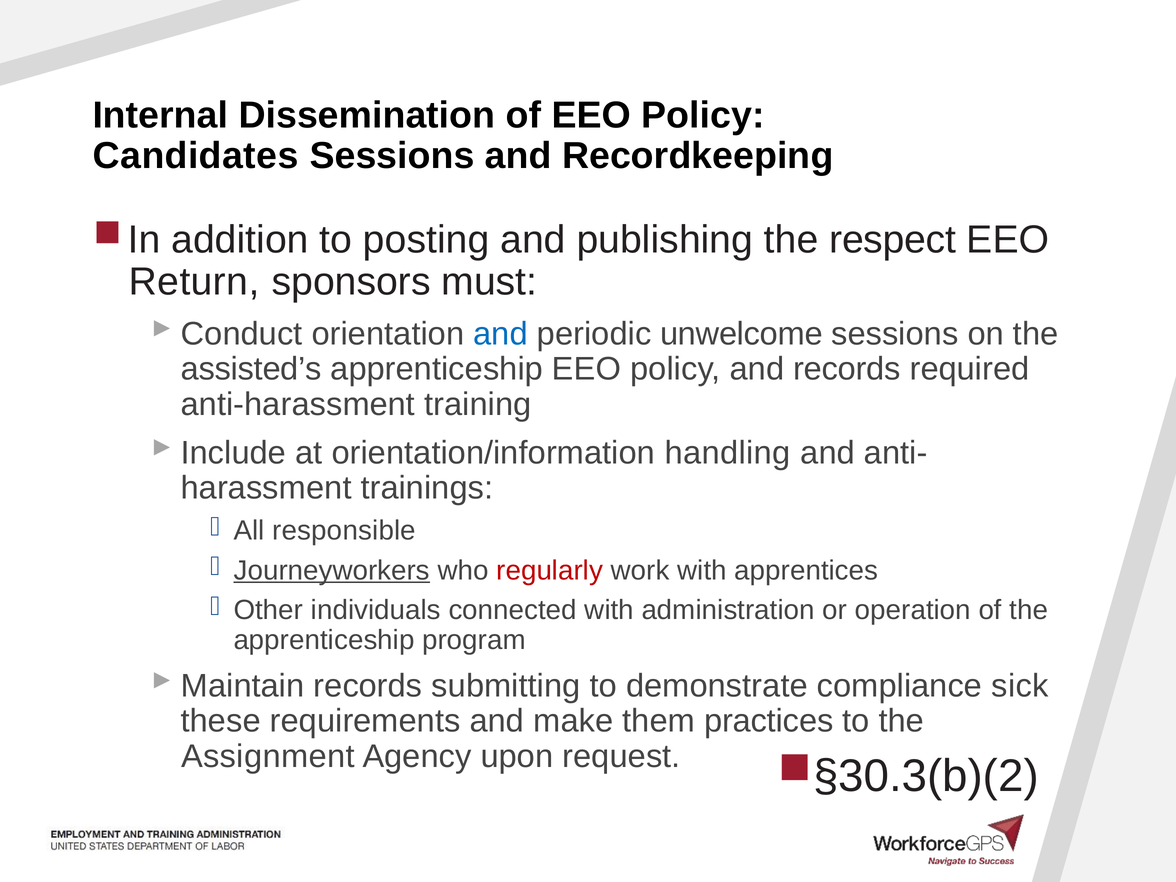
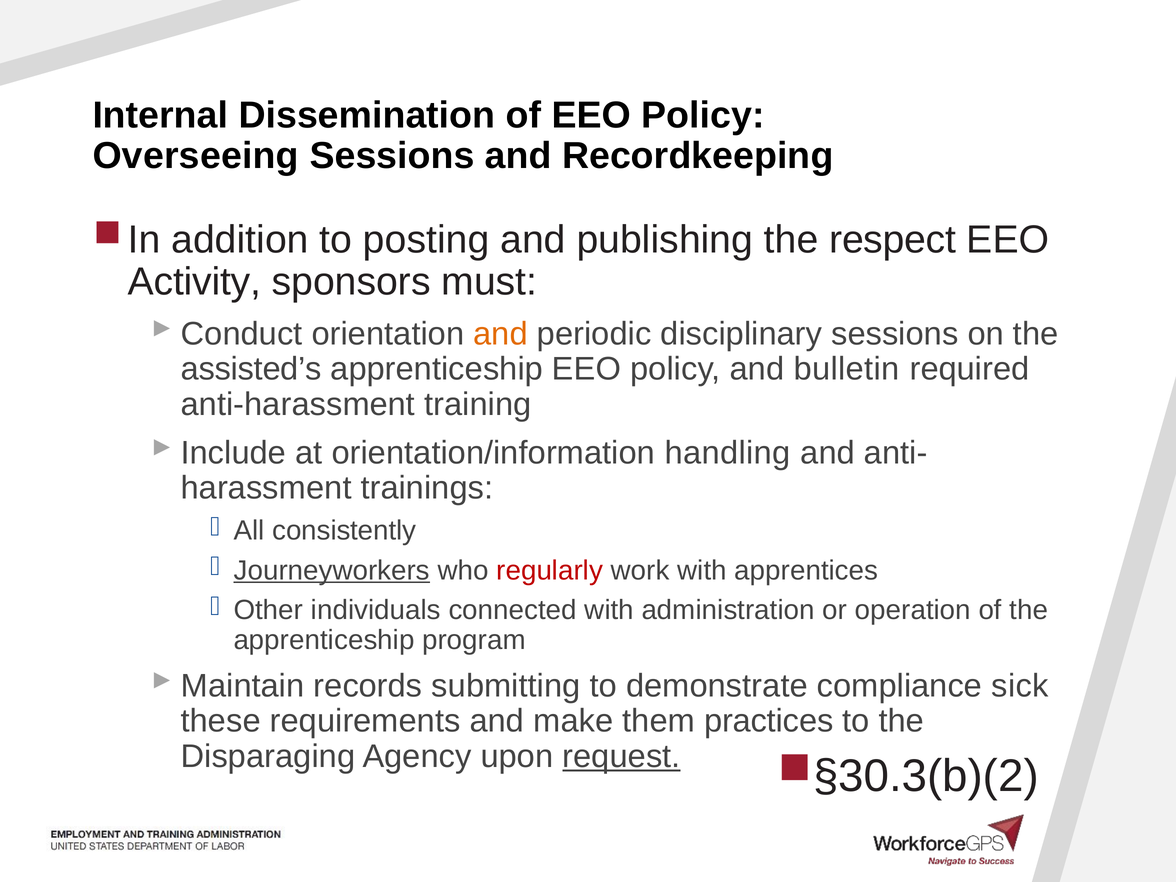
Candidates: Candidates -> Overseeing
Return: Return -> Activity
and at (501, 334) colour: blue -> orange
unwelcome: unwelcome -> disciplinary
and records: records -> bulletin
responsible: responsible -> consistently
Assignment: Assignment -> Disparaging
request underline: none -> present
